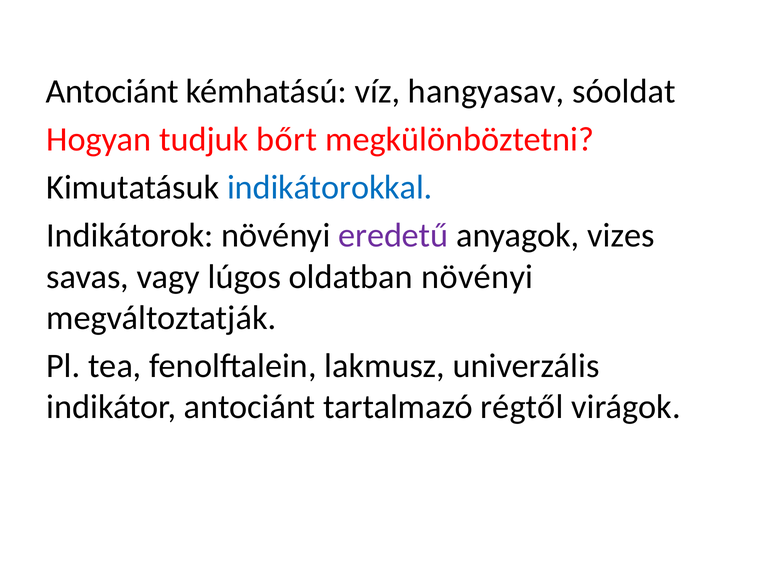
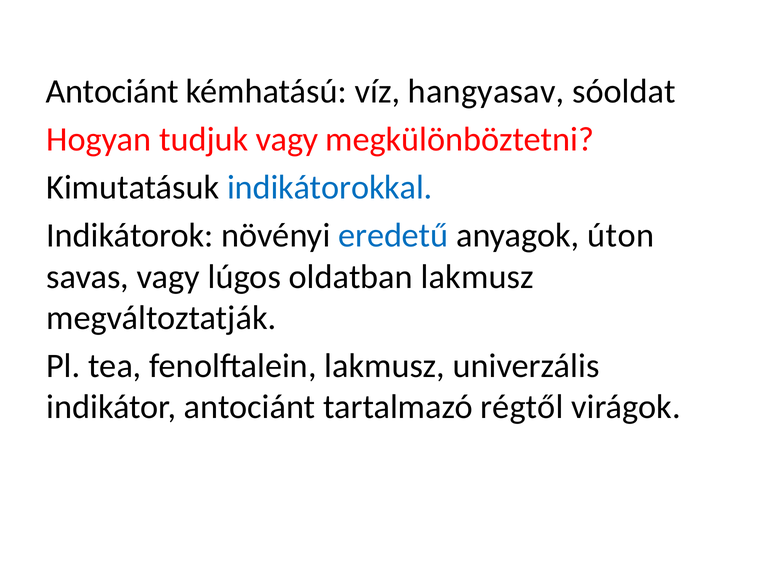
tudjuk bőrt: bőrt -> vagy
eredetű colour: purple -> blue
vizes: vizes -> úton
oldatban növényi: növényi -> lakmusz
